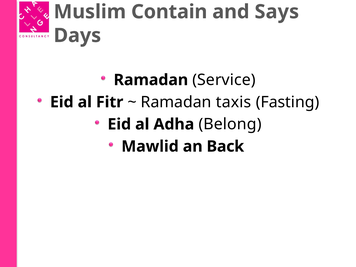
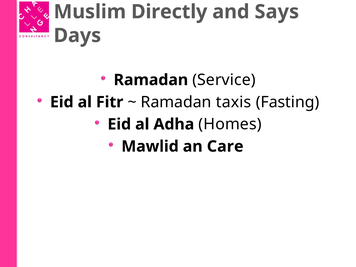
Contain: Contain -> Directly
Belong: Belong -> Homes
Back: Back -> Care
